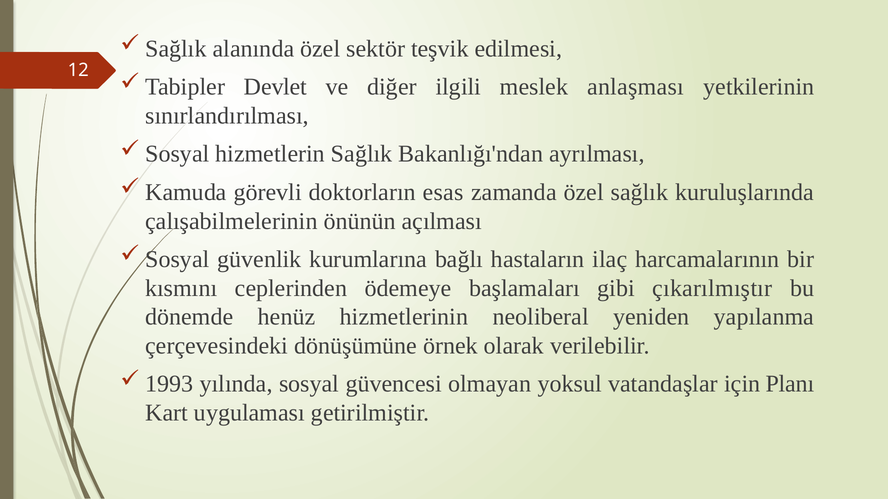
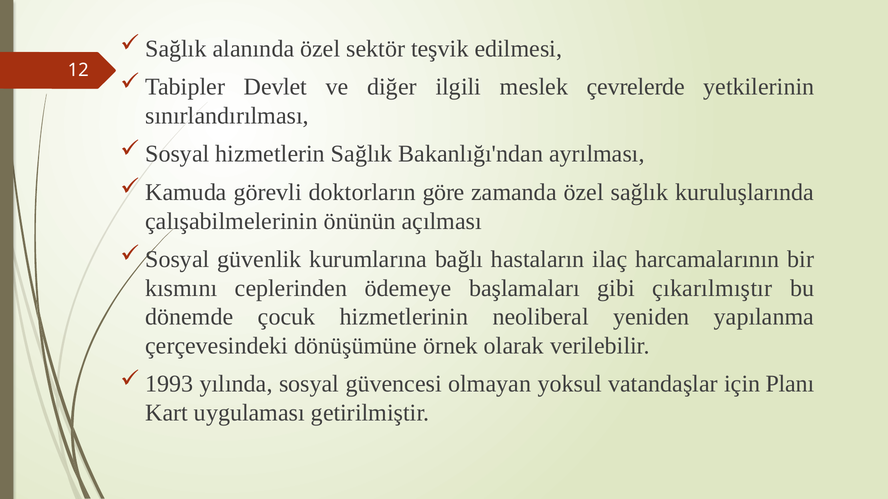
anlaşması: anlaşması -> çevrelerde
esas: esas -> göre
henüz: henüz -> çocuk
